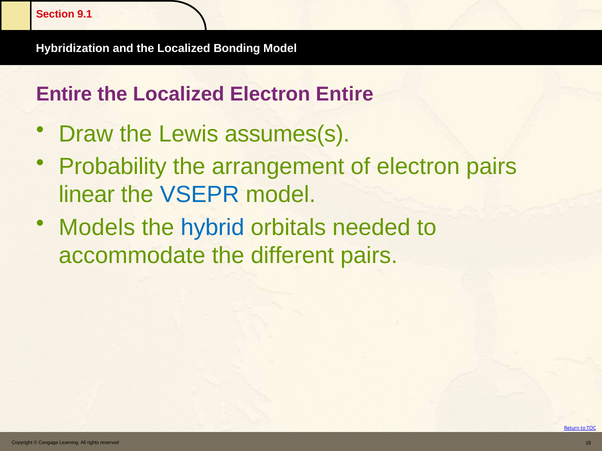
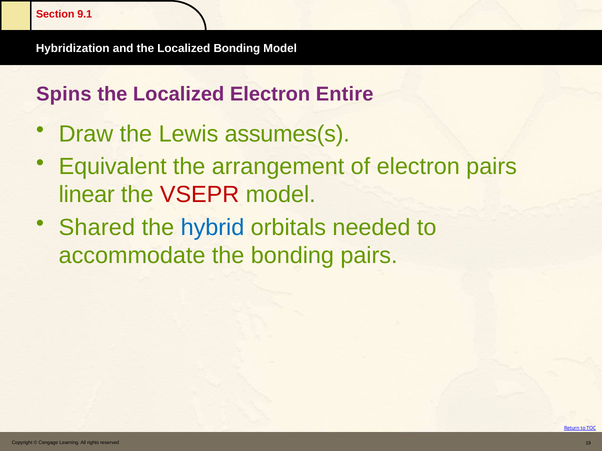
Entire at (64, 94): Entire -> Spins
Probability: Probability -> Equivalent
VSEPR colour: blue -> red
Models: Models -> Shared
the different: different -> bonding
